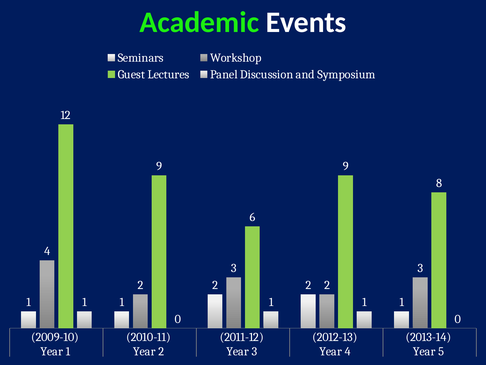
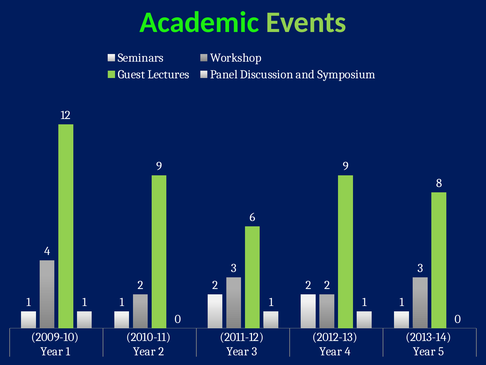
Events colour: white -> light green
